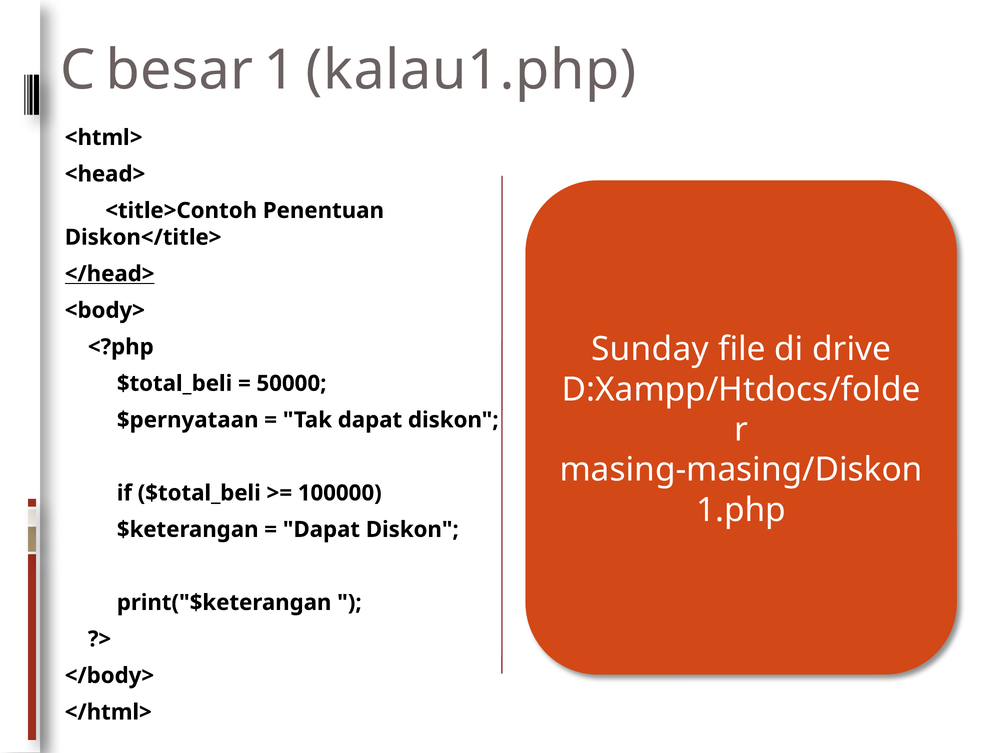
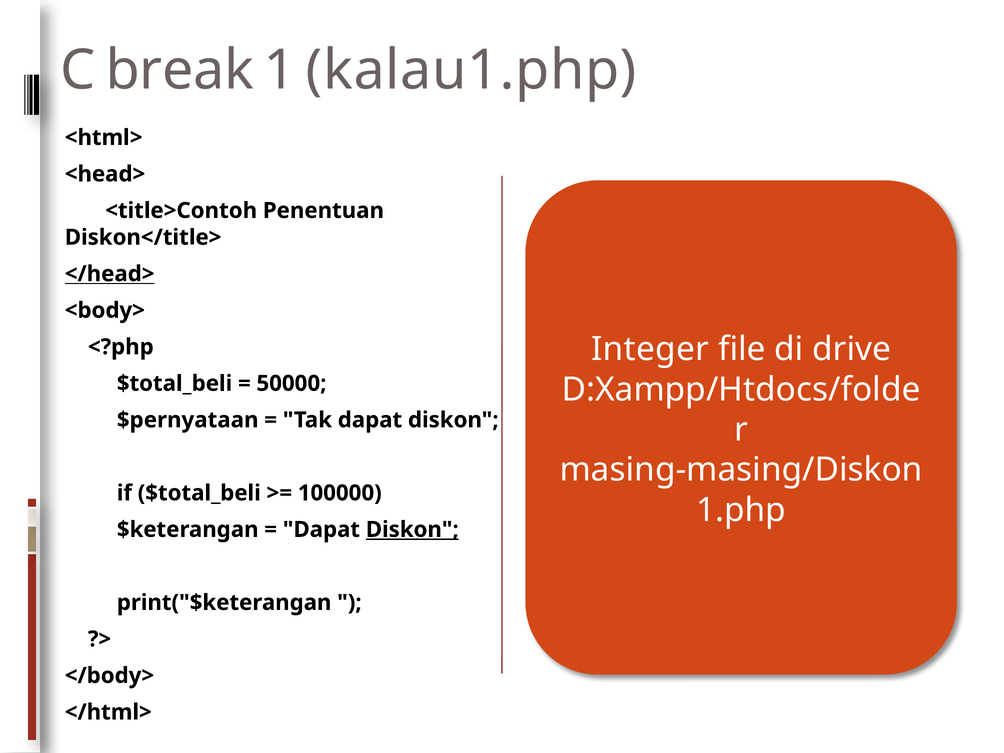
besar: besar -> break
Sunday: Sunday -> Integer
Diskon at (412, 530) underline: none -> present
